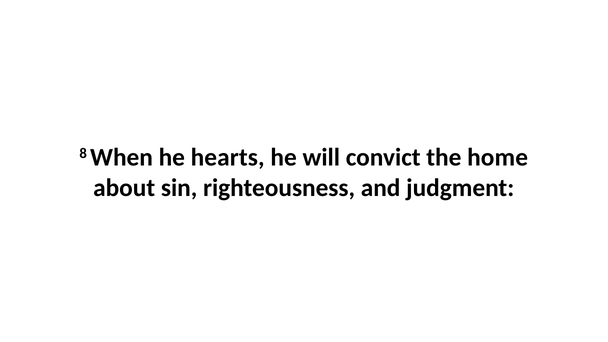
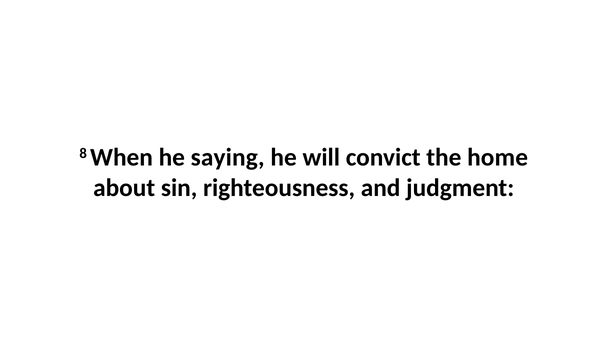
hearts: hearts -> saying
